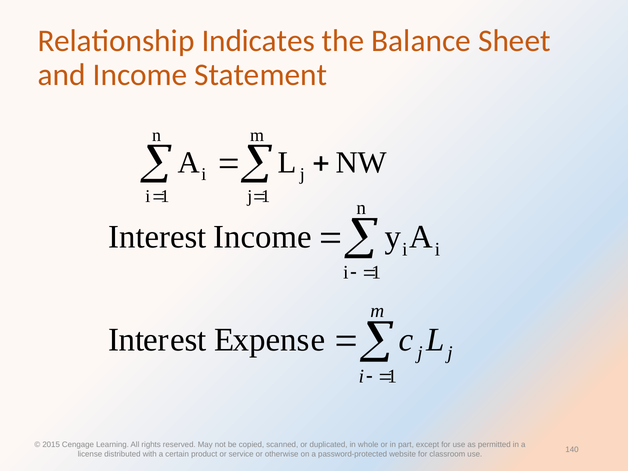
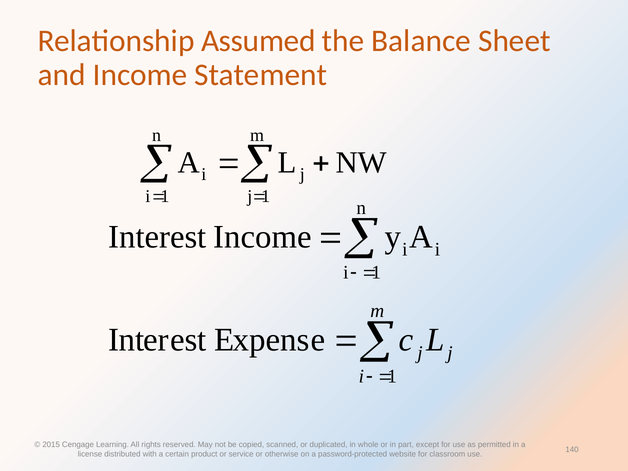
Indicates: Indicates -> Assumed
